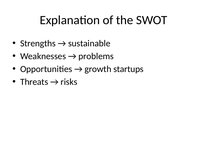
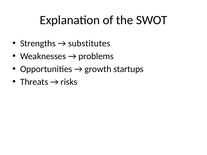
sustainable: sustainable -> substitutes
